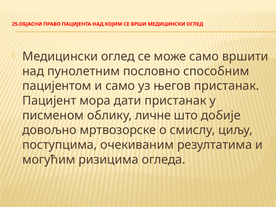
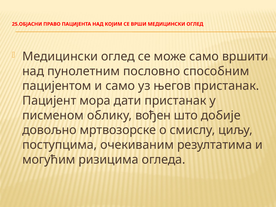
личне: личне -> вођен
